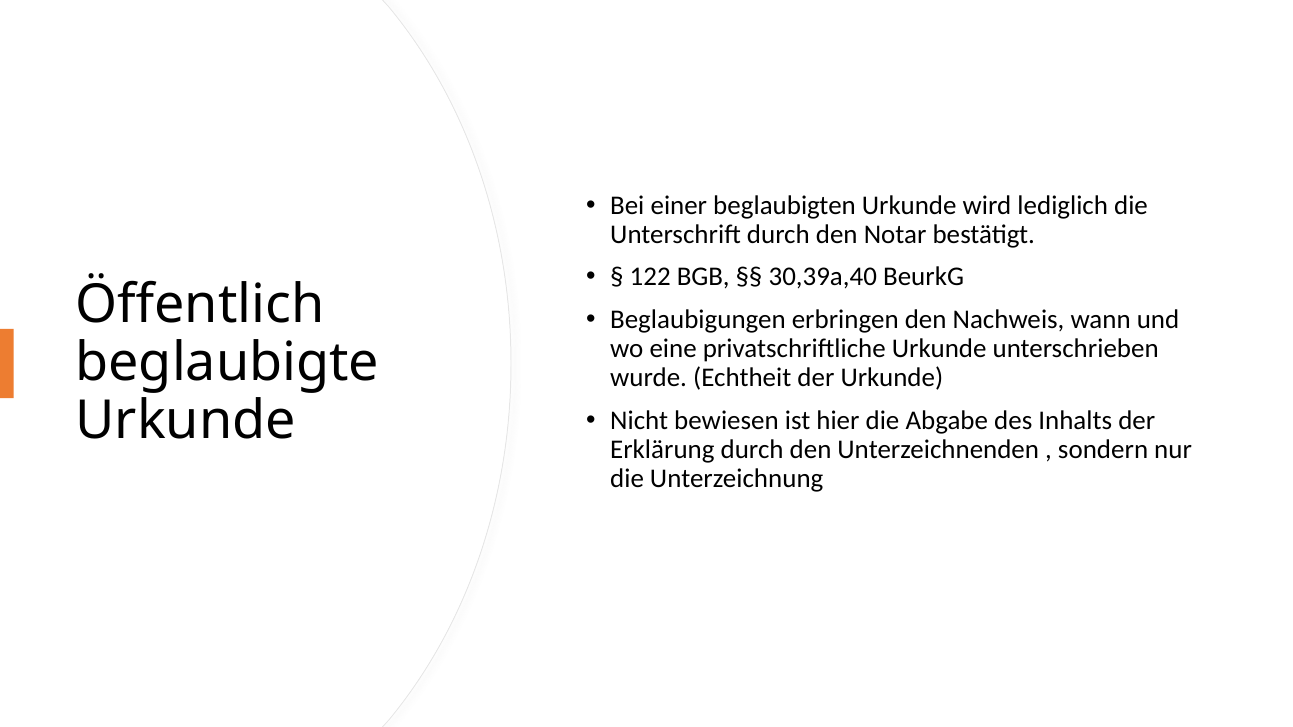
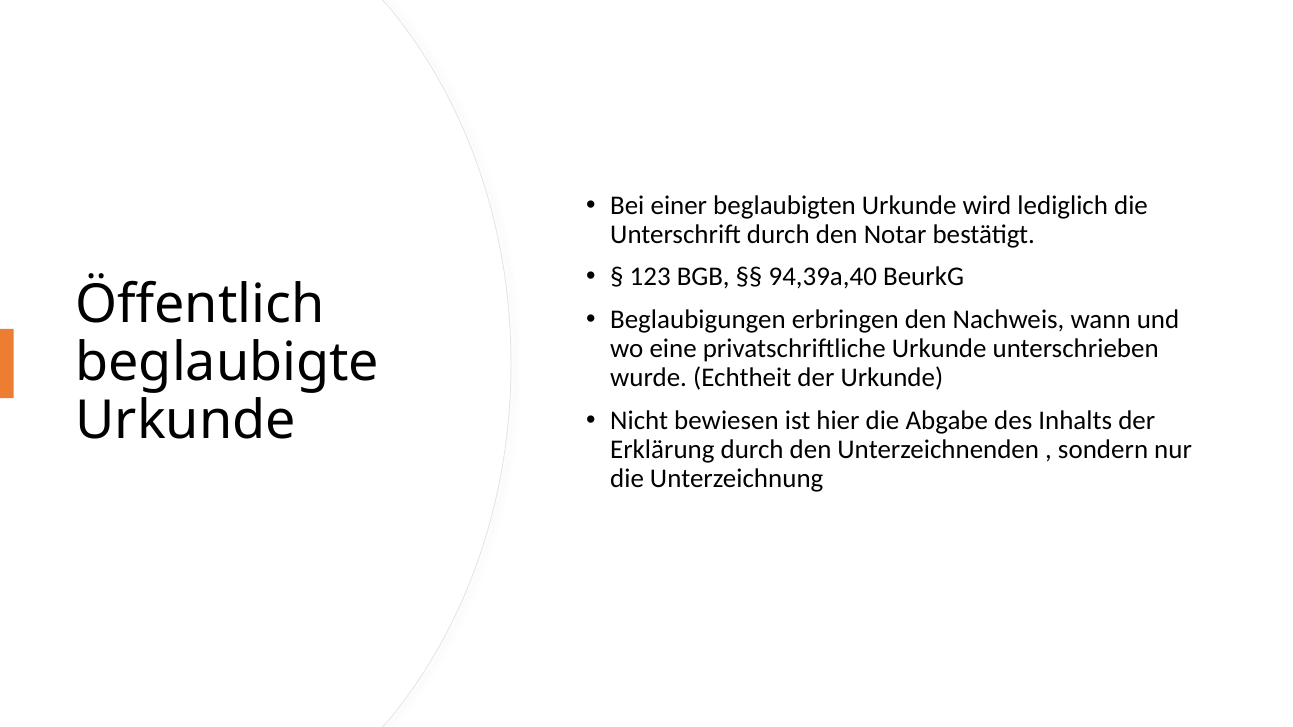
122: 122 -> 123
30,39a,40: 30,39a,40 -> 94,39a,40
